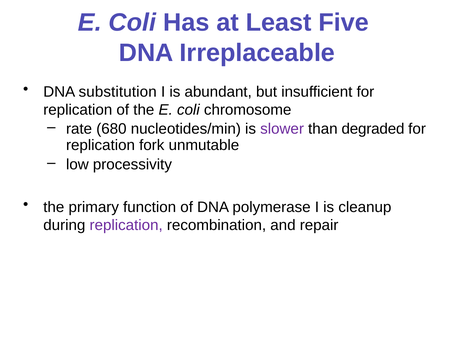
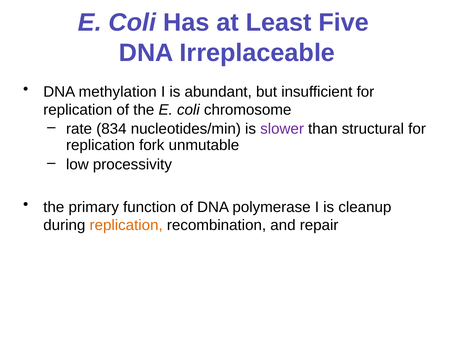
substitution: substitution -> methylation
680: 680 -> 834
degraded: degraded -> structural
replication at (126, 226) colour: purple -> orange
